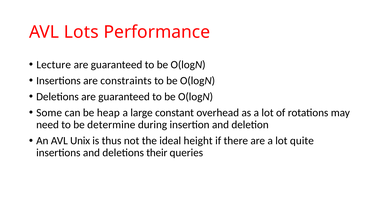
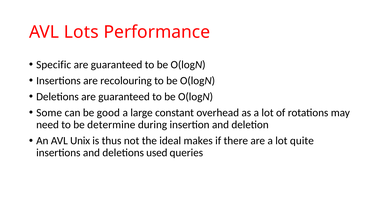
Lecture: Lecture -> Specific
constraints: constraints -> recolouring
heap: heap -> good
height: height -> makes
their: their -> used
